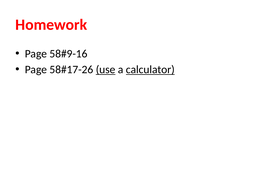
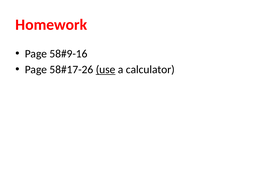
calculator underline: present -> none
